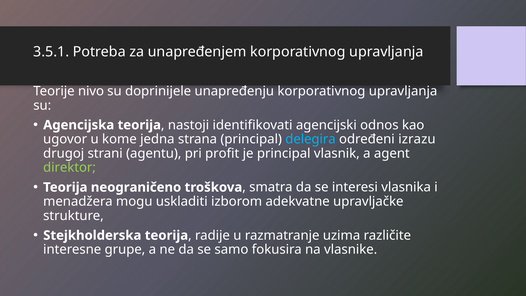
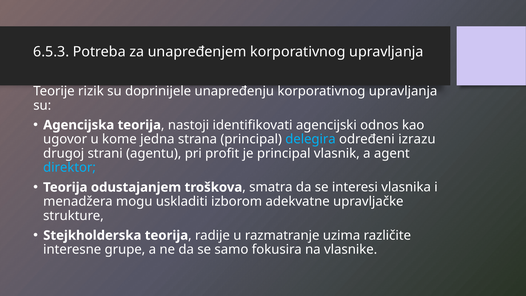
3.5.1: 3.5.1 -> 6.5.3
nivo: nivo -> rizik
direktor colour: light green -> light blue
neograničeno: neograničeno -> odustajanjem
